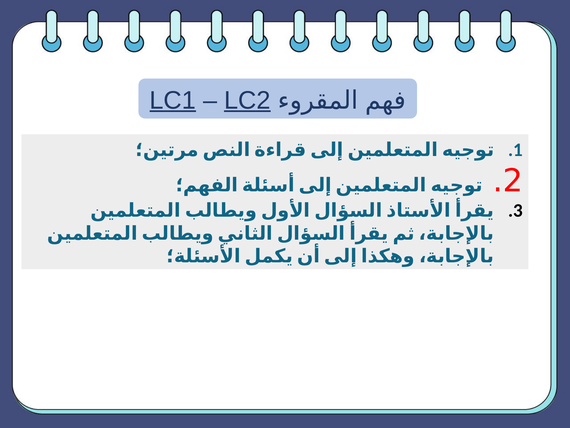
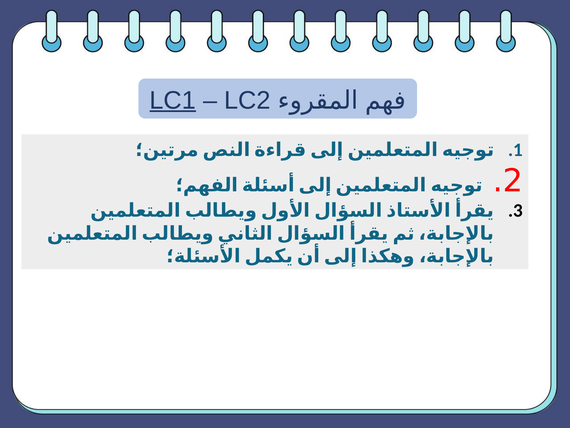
LC2 underline: present -> none
